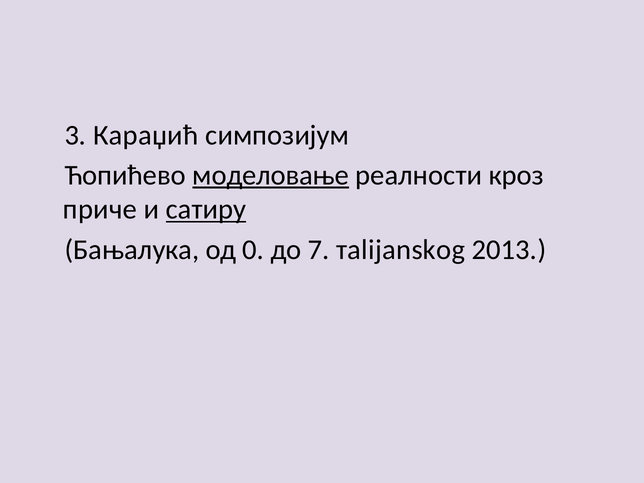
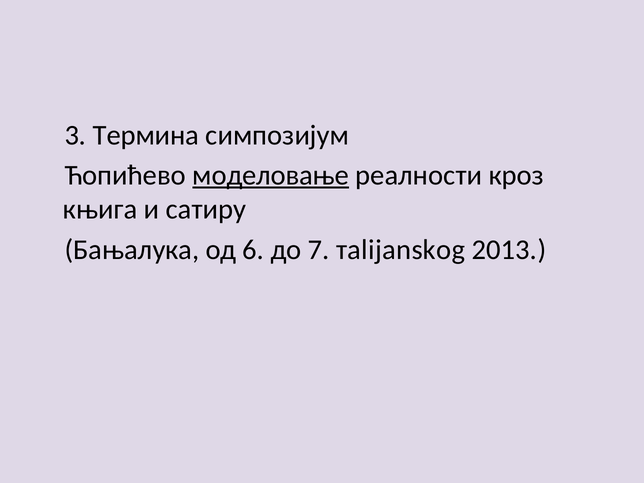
Караџић: Караџић -> Термина
приче: приче -> књига
сатиру underline: present -> none
0: 0 -> 6
